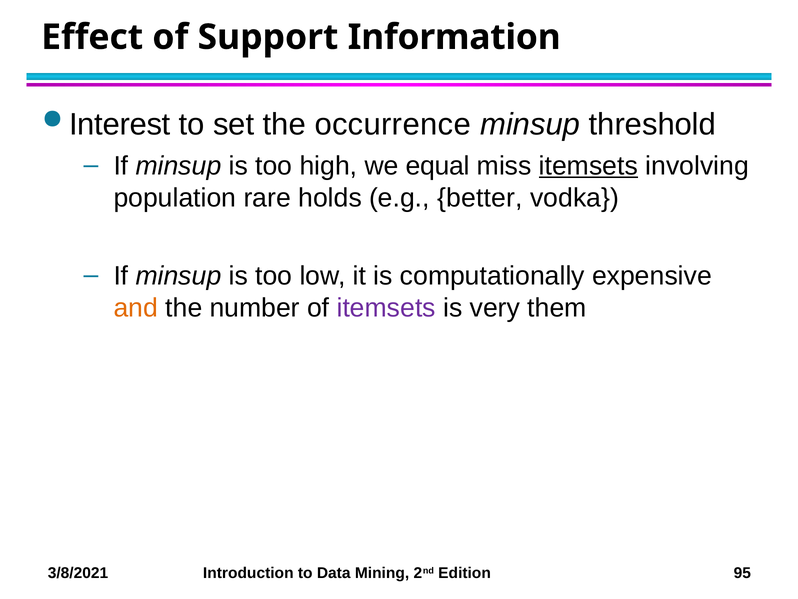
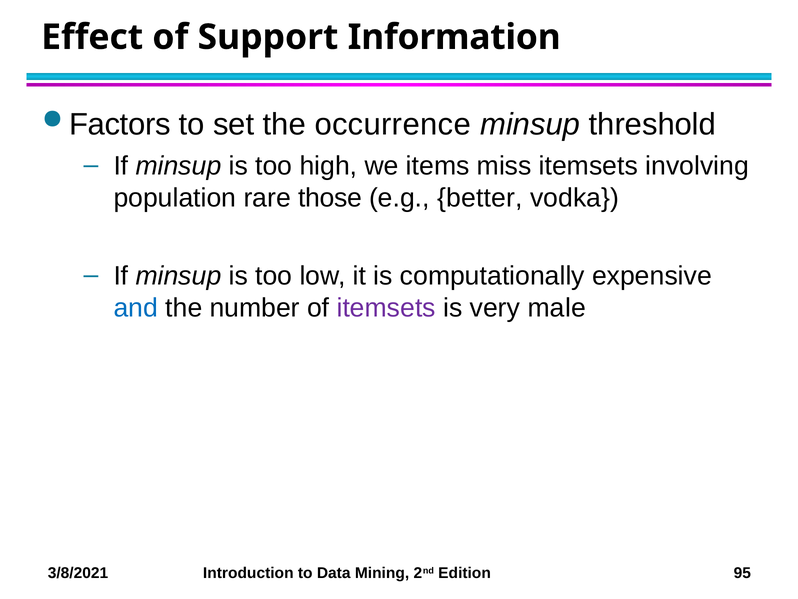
Interest: Interest -> Factors
equal: equal -> items
itemsets at (588, 166) underline: present -> none
holds: holds -> those
and colour: orange -> blue
them: them -> male
